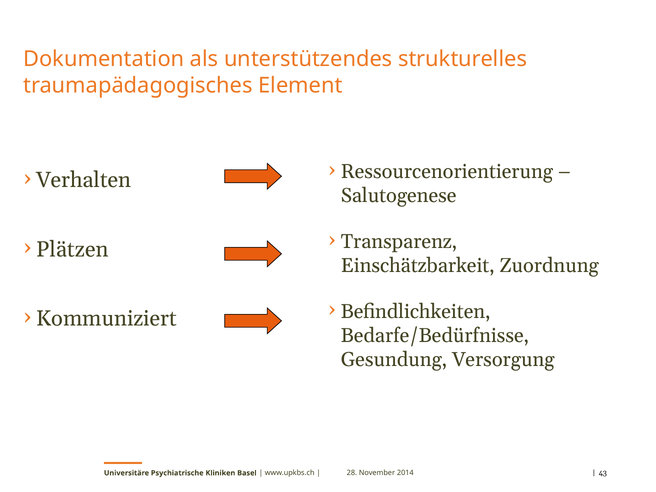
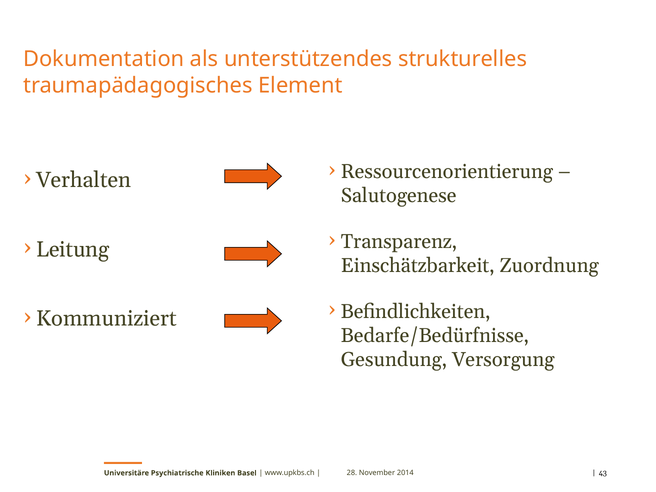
Plätzen: Plätzen -> Leitung
